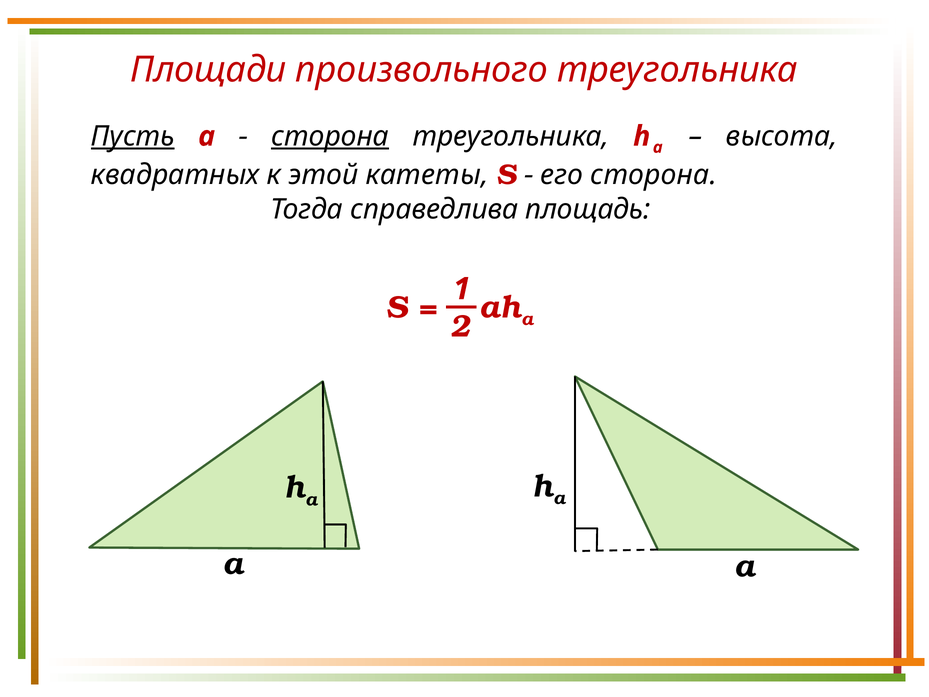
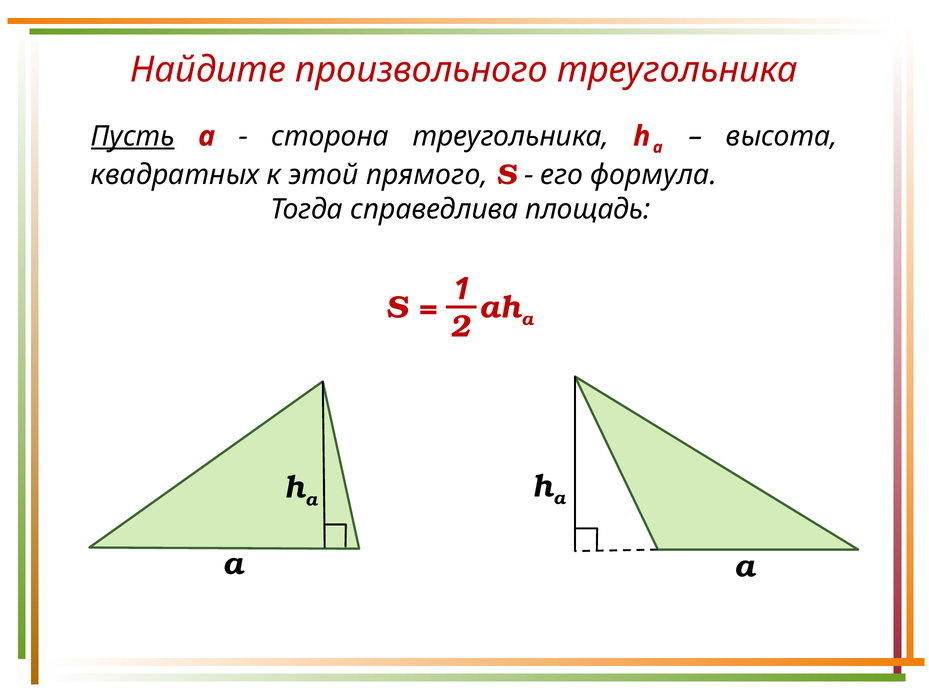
Площади: Площади -> Найдите
сторона at (330, 136) underline: present -> none
катеты: катеты -> прямого
его сторона: сторона -> формула
